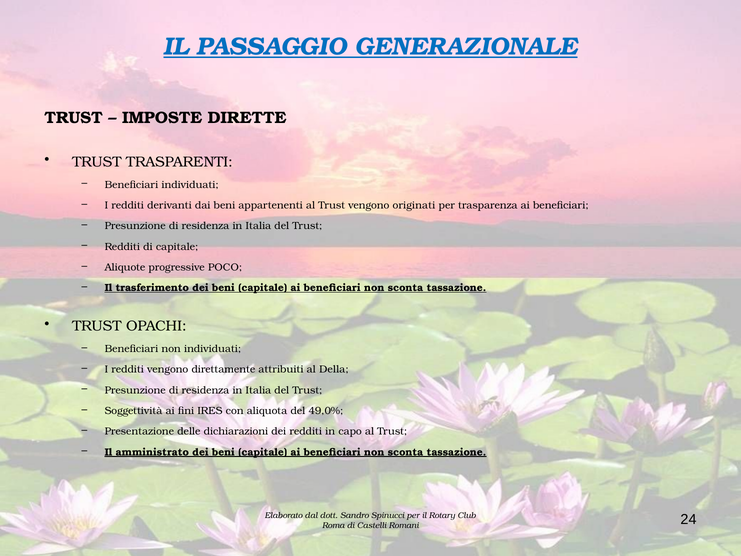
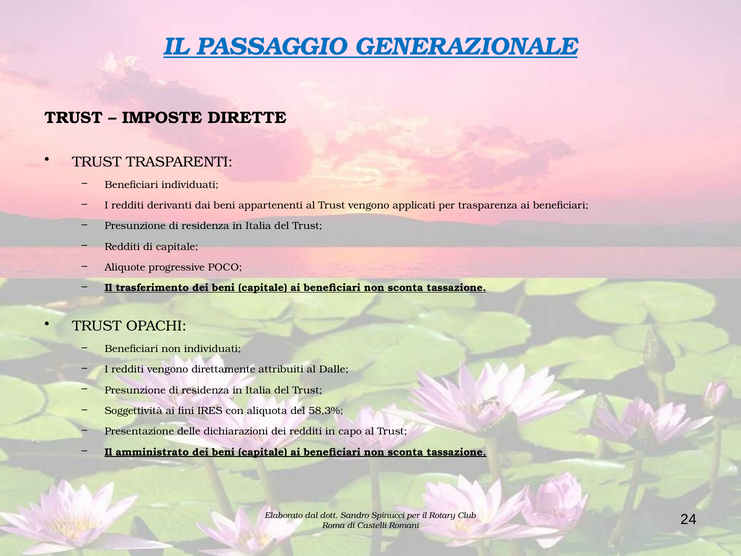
originati: originati -> applicati
Della: Della -> Dalle
49,0%: 49,0% -> 58,3%
